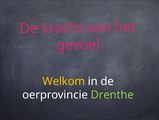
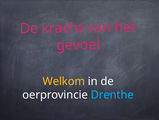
Drenthe colour: light green -> light blue
